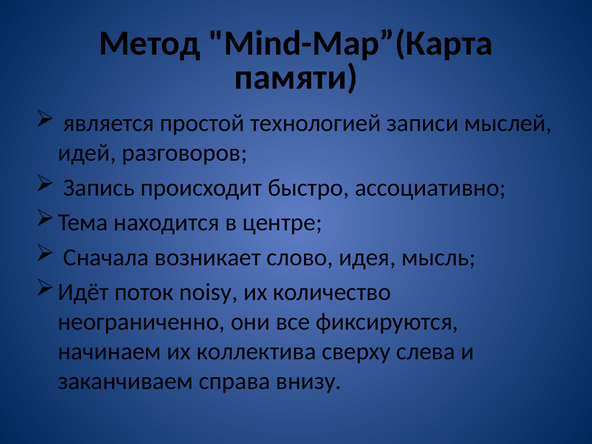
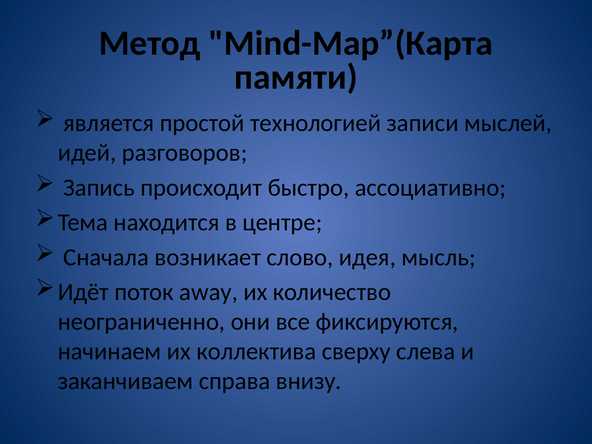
noisy: noisy -> away
